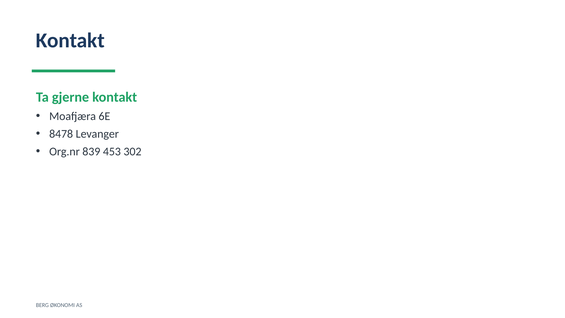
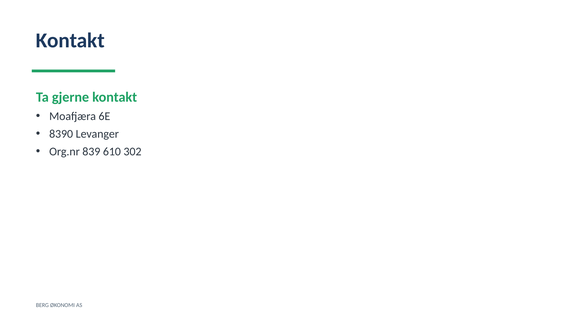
8478: 8478 -> 8390
453: 453 -> 610
